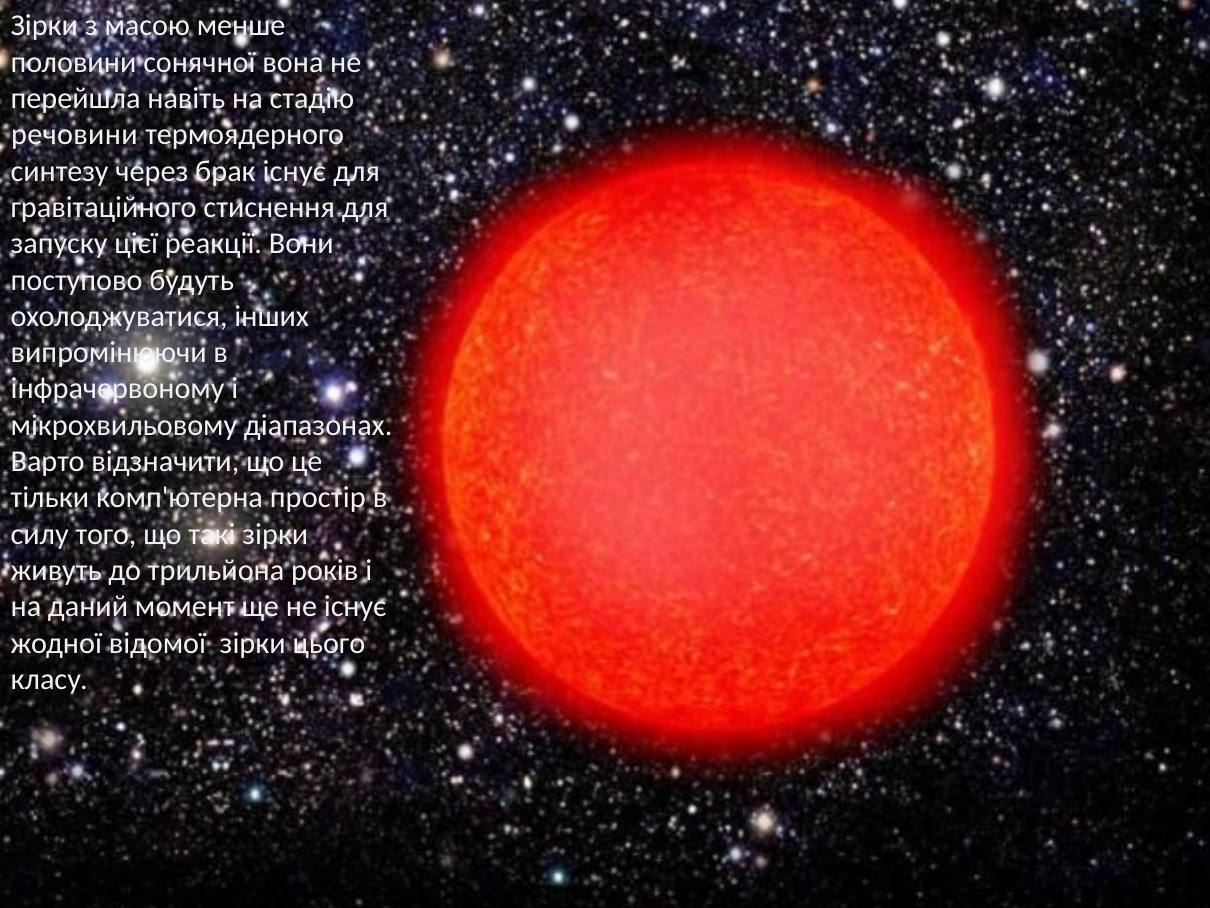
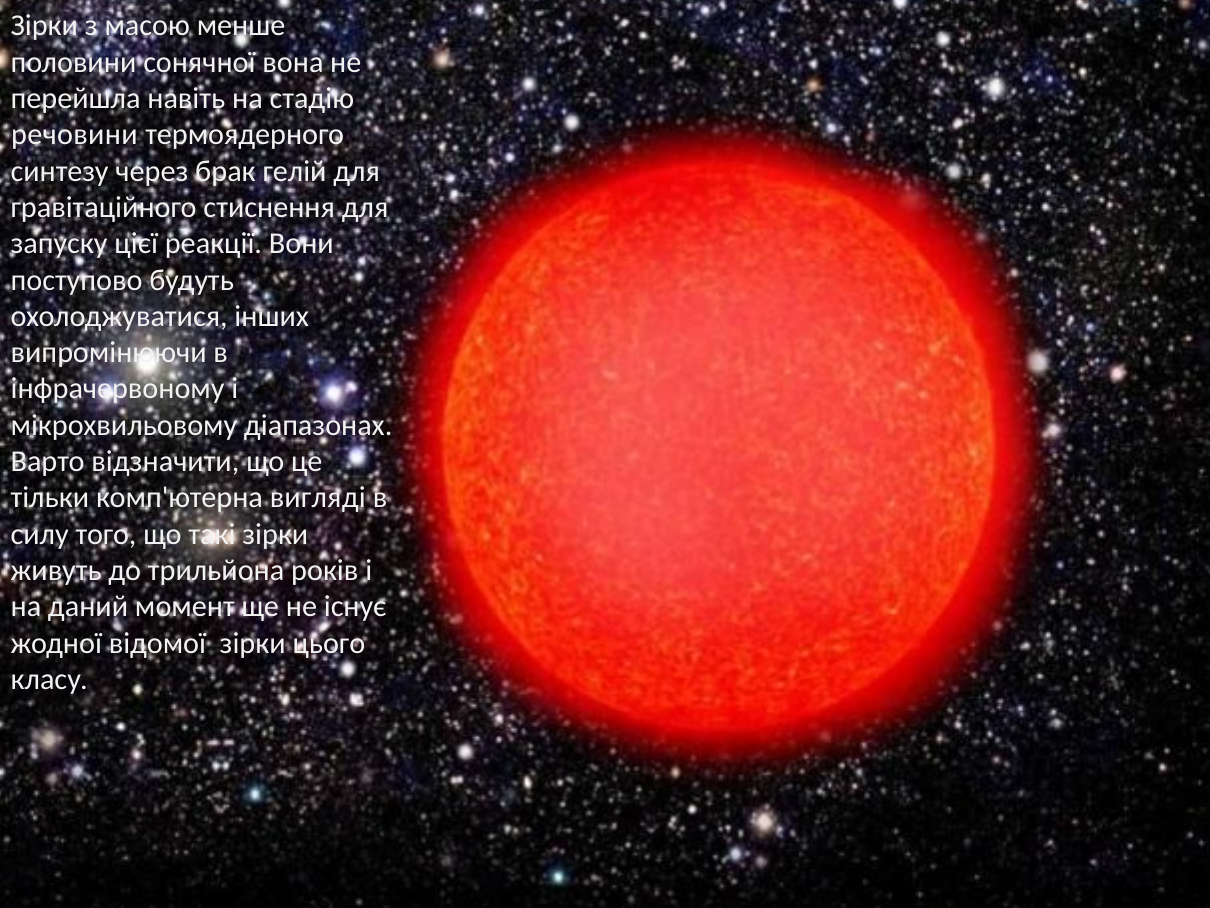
брак існує: існує -> гелій
простір: простір -> вигляді
